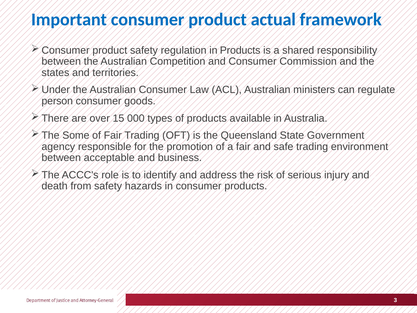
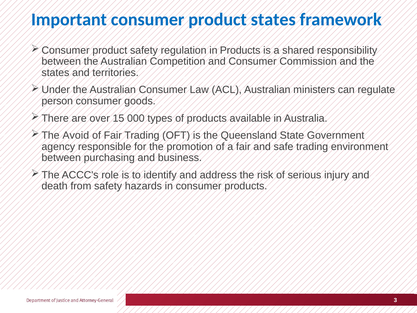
product actual: actual -> states
Some: Some -> Avoid
acceptable: acceptable -> purchasing
